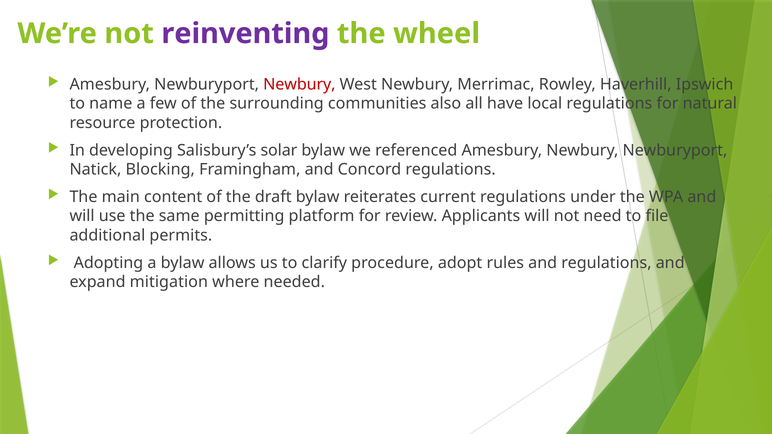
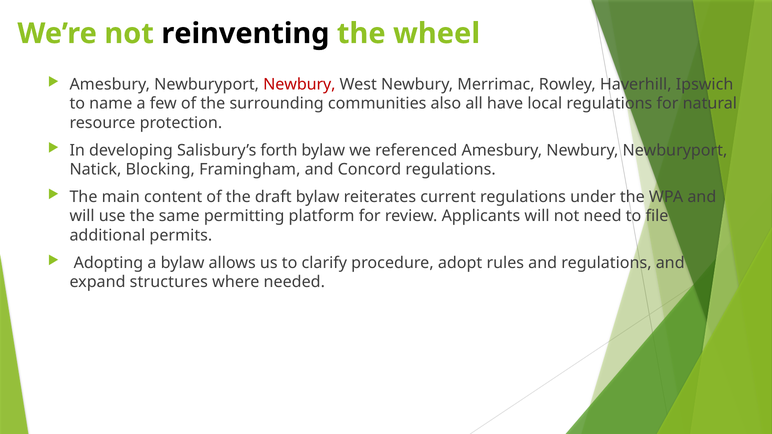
reinventing colour: purple -> black
solar: solar -> forth
mitigation: mitigation -> structures
